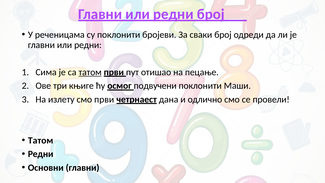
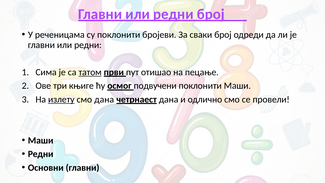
излету underline: none -> present
смо први: први -> дана
Татом at (41, 140): Татом -> Маши
